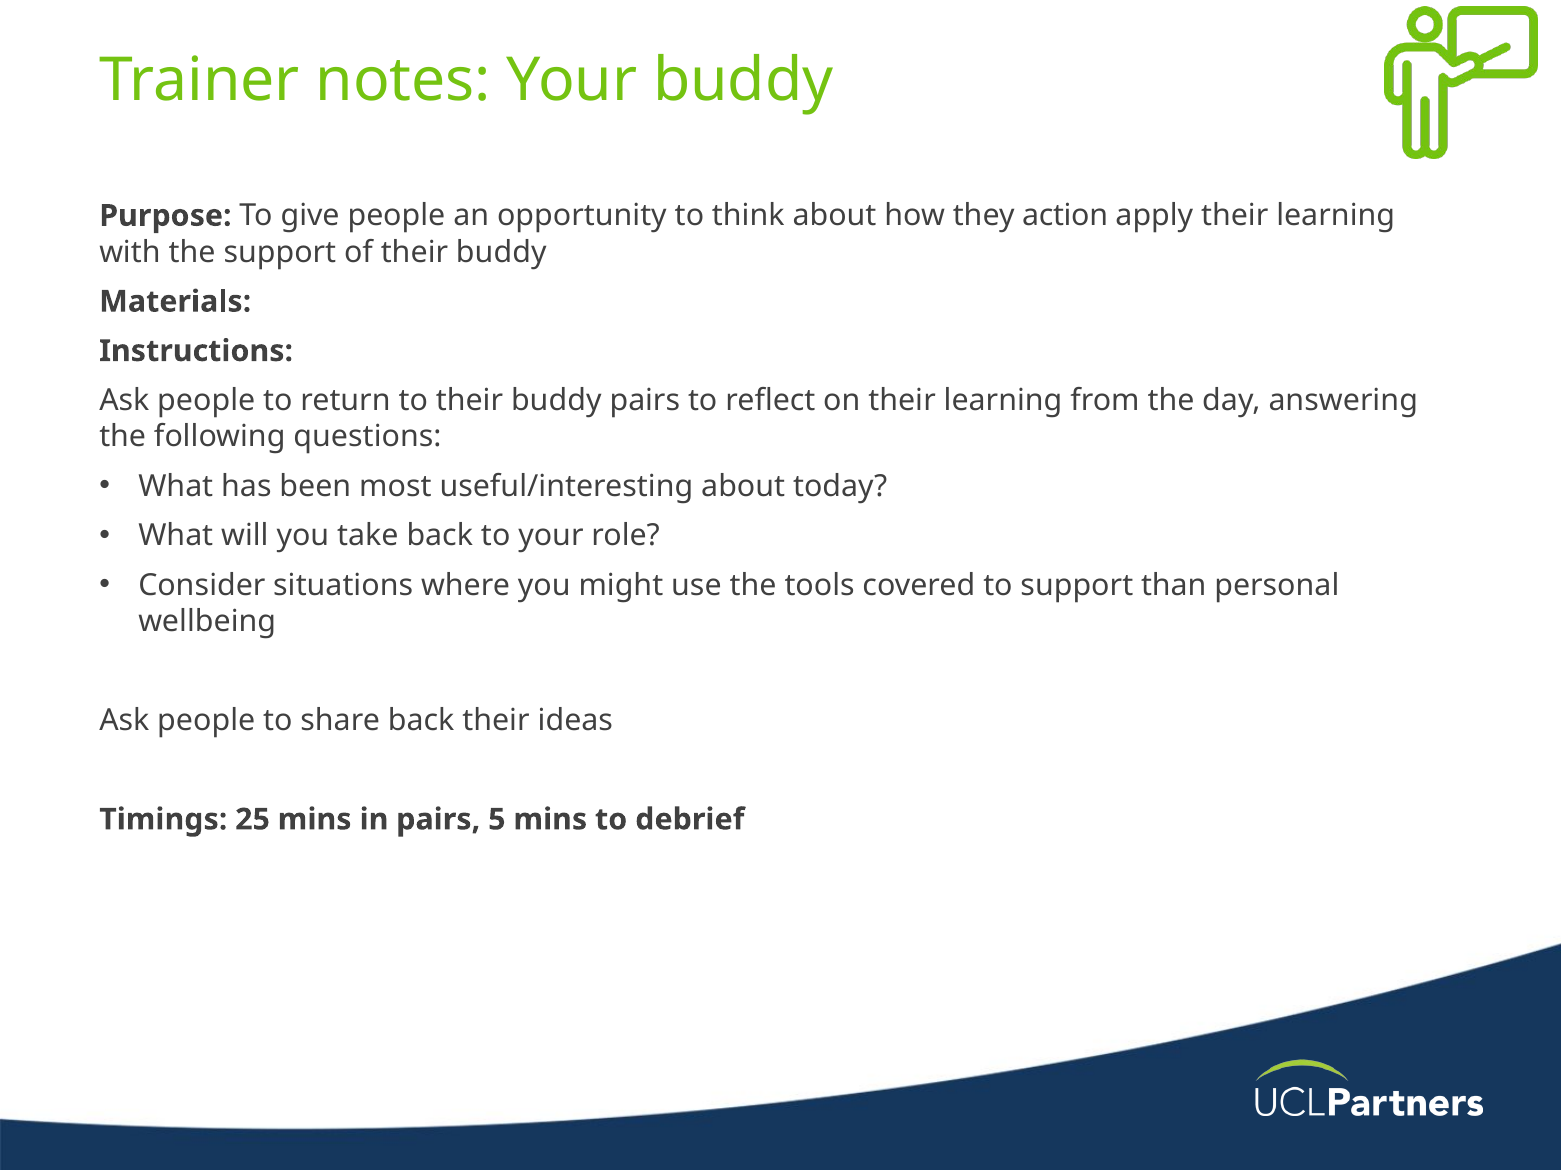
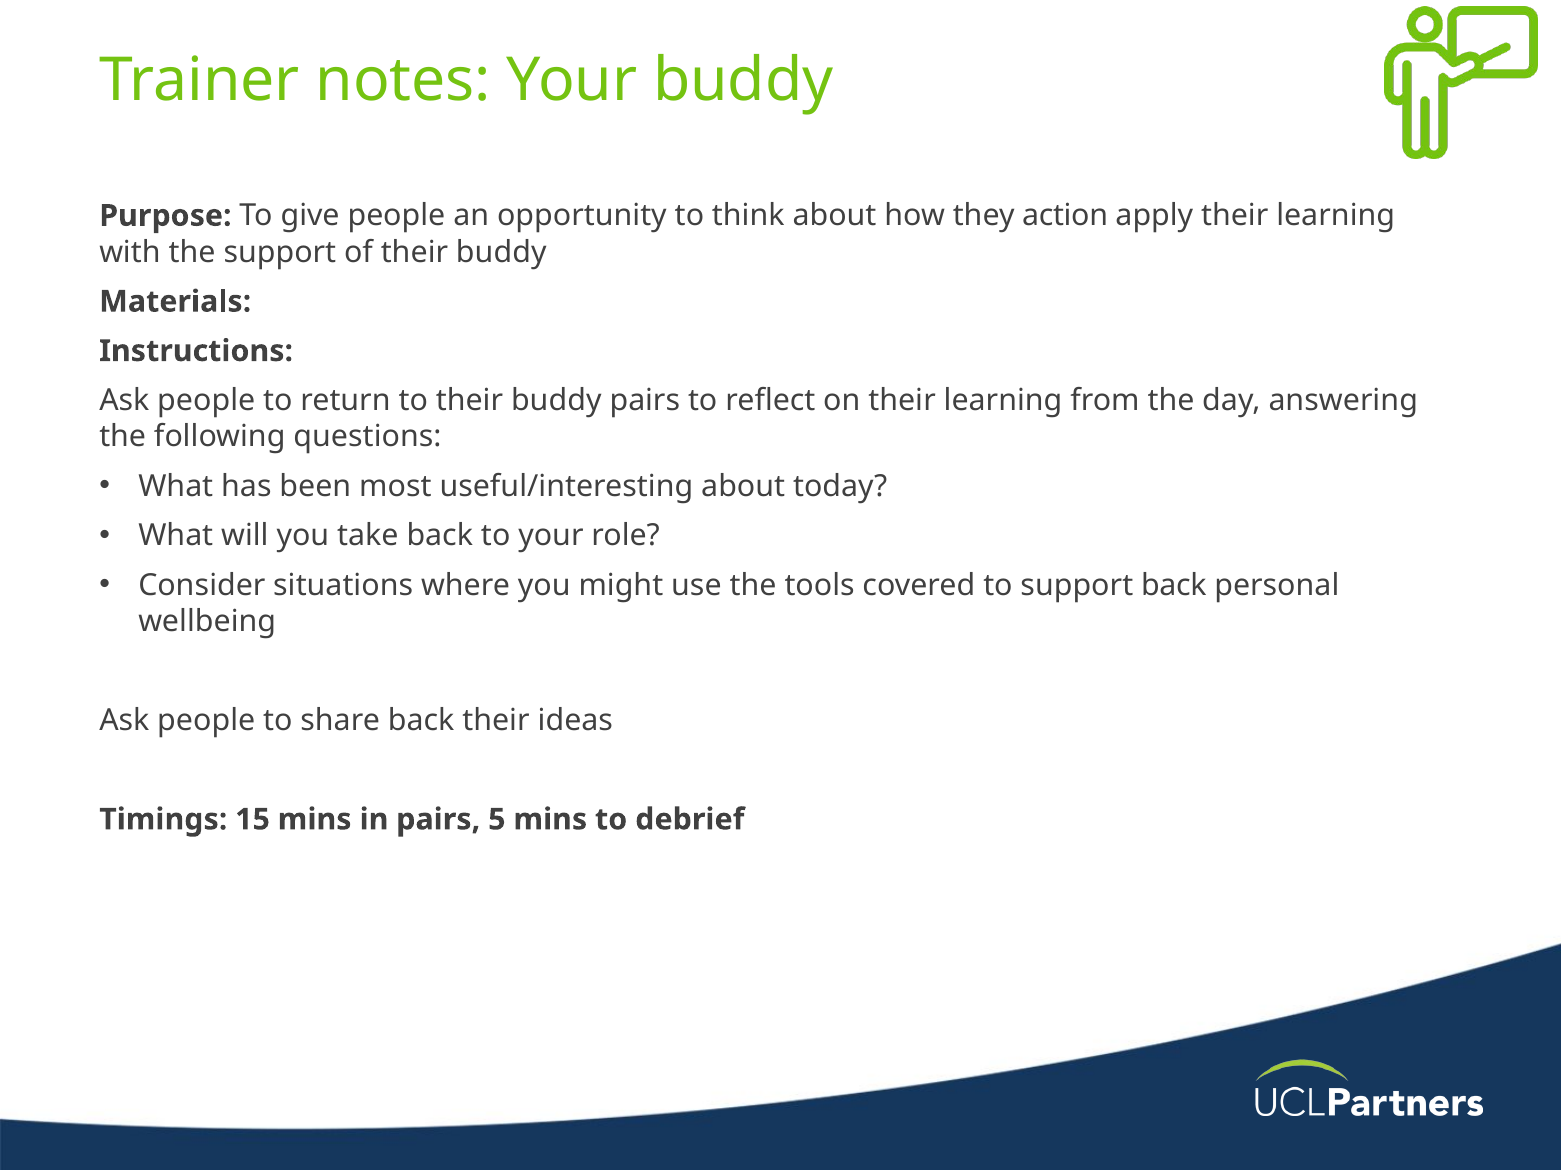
support than: than -> back
25: 25 -> 15
